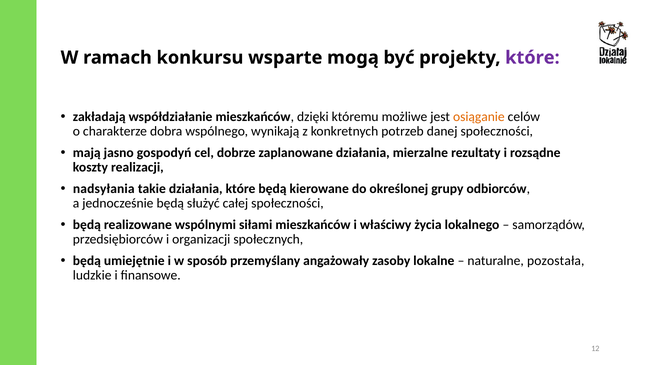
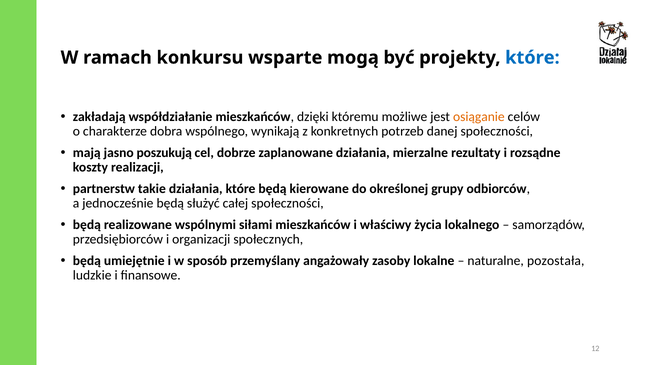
które at (532, 58) colour: purple -> blue
gospodyń: gospodyń -> poszukują
nadsyłania: nadsyłania -> partnerstw
